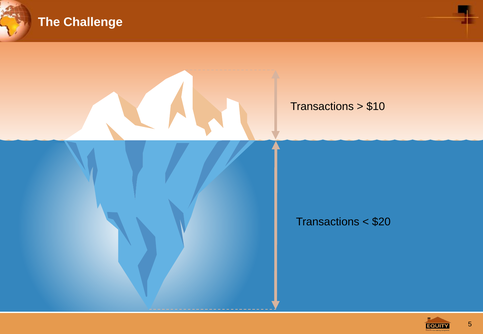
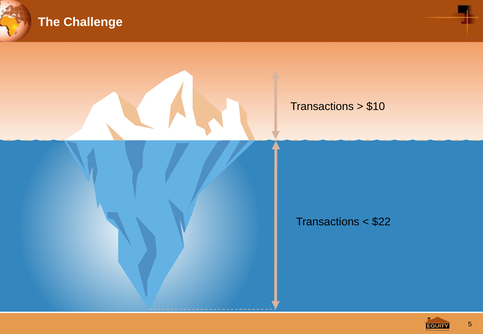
$20: $20 -> $22
